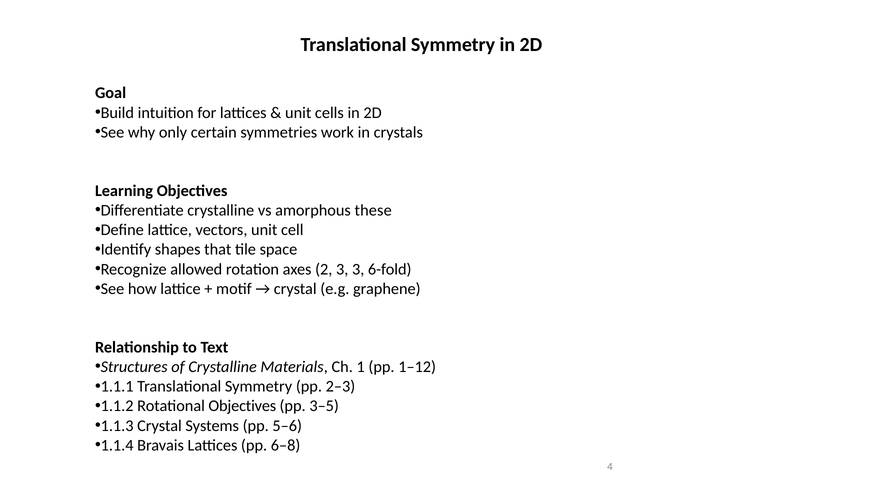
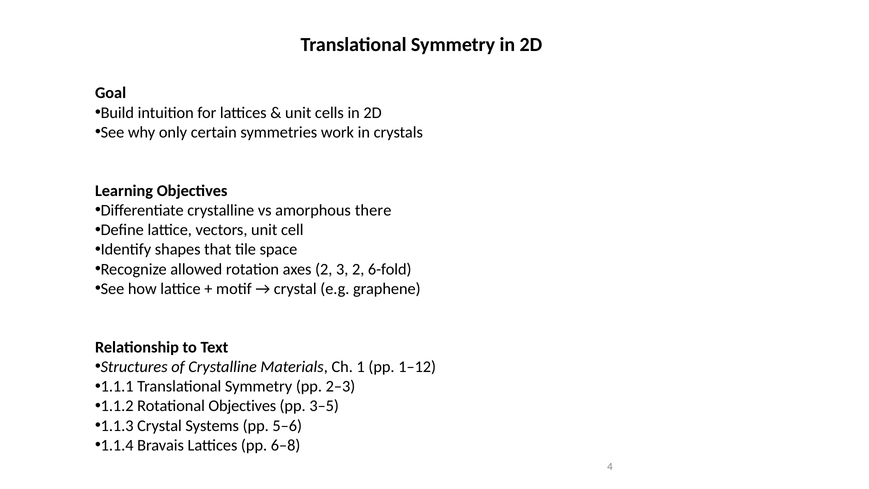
these: these -> there
3 3: 3 -> 2
